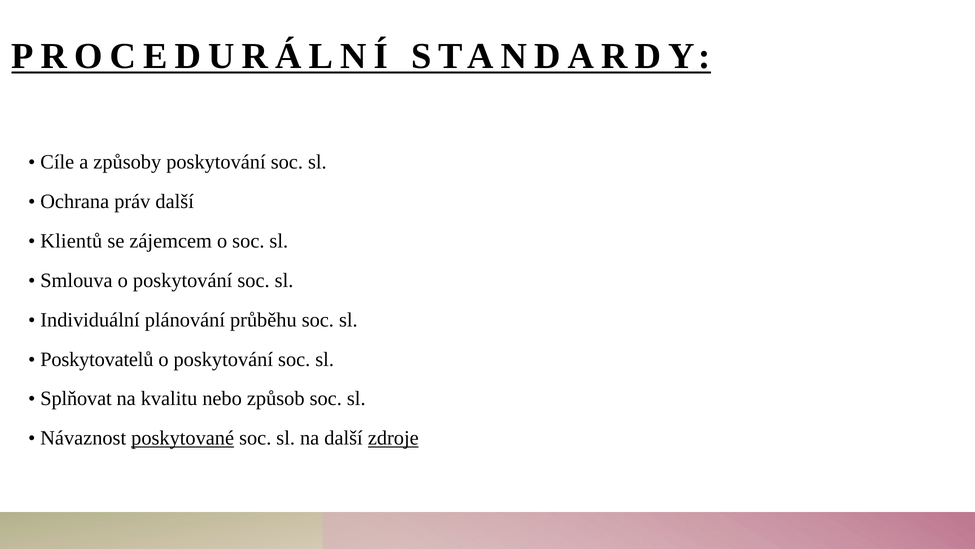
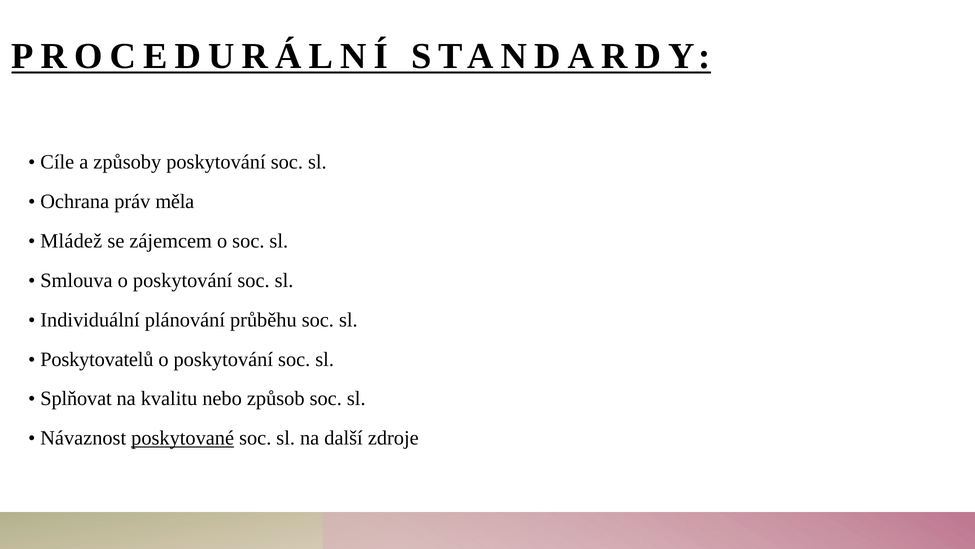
práv další: další -> měla
Klientů: Klientů -> Mládež
zdroje underline: present -> none
